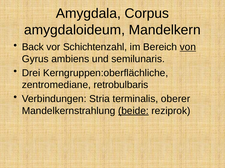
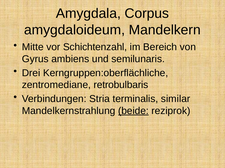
Back: Back -> Mitte
von underline: present -> none
oberer: oberer -> similar
